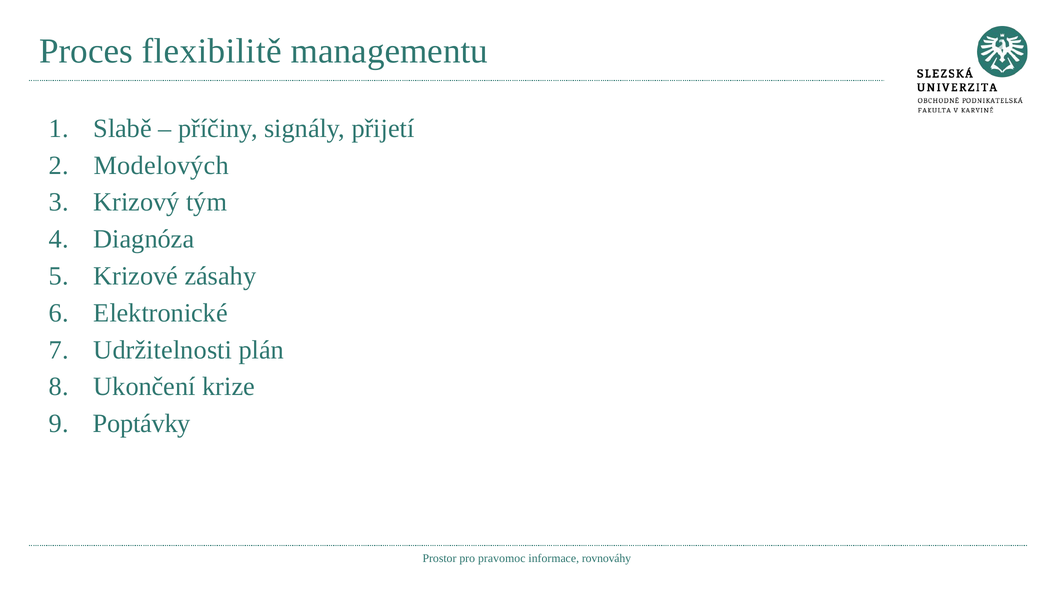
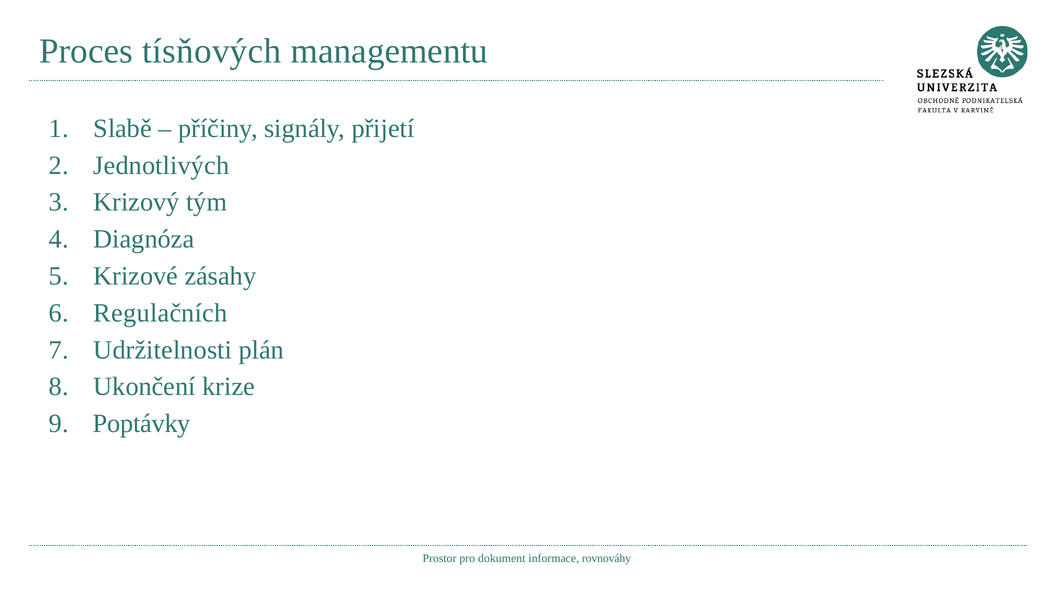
flexibilitě: flexibilitě -> tísňových
Modelových: Modelových -> Jednotlivých
Elektronické: Elektronické -> Regulačních
pravomoc: pravomoc -> dokument
